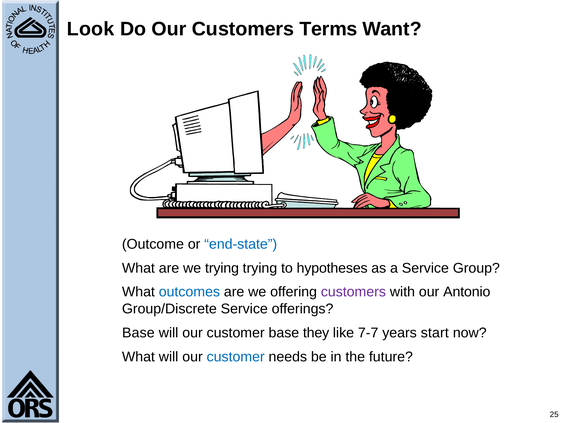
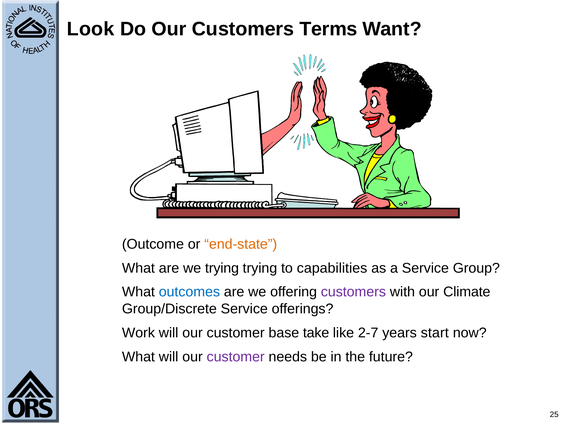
end-state colour: blue -> orange
hypotheses: hypotheses -> capabilities
Antonio: Antonio -> Climate
Base at (138, 333): Base -> Work
they: they -> take
7-7: 7-7 -> 2-7
customer at (236, 358) colour: blue -> purple
